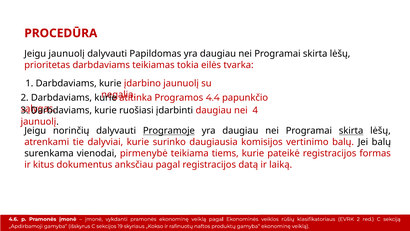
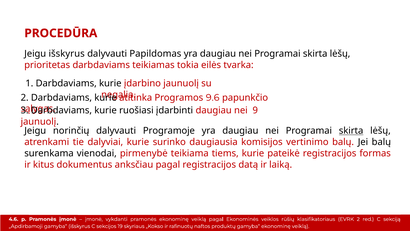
Jeigu jaunuolį: jaunuolį -> išskyrus
4.4: 4.4 -> 9.6
4: 4 -> 9
Programoje underline: present -> none
